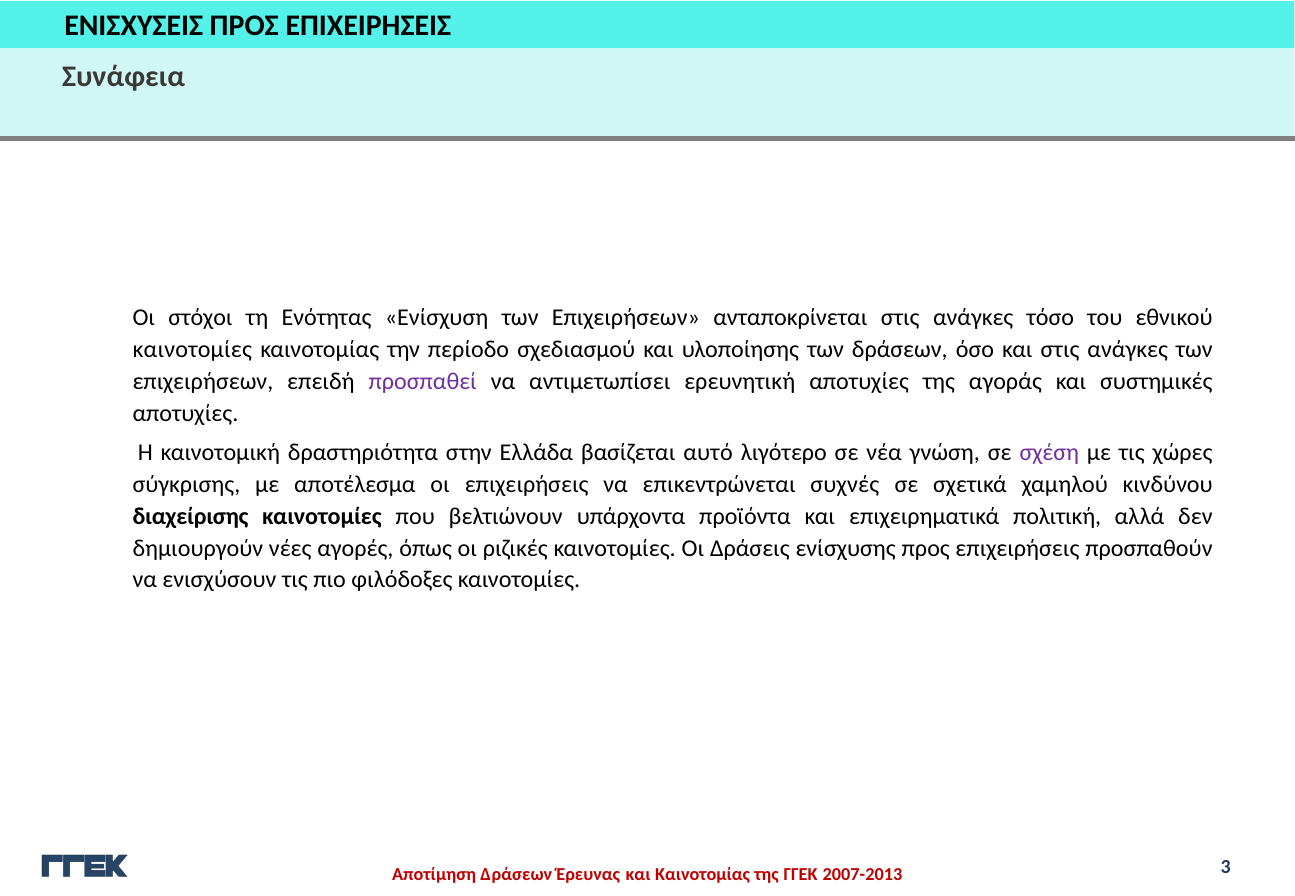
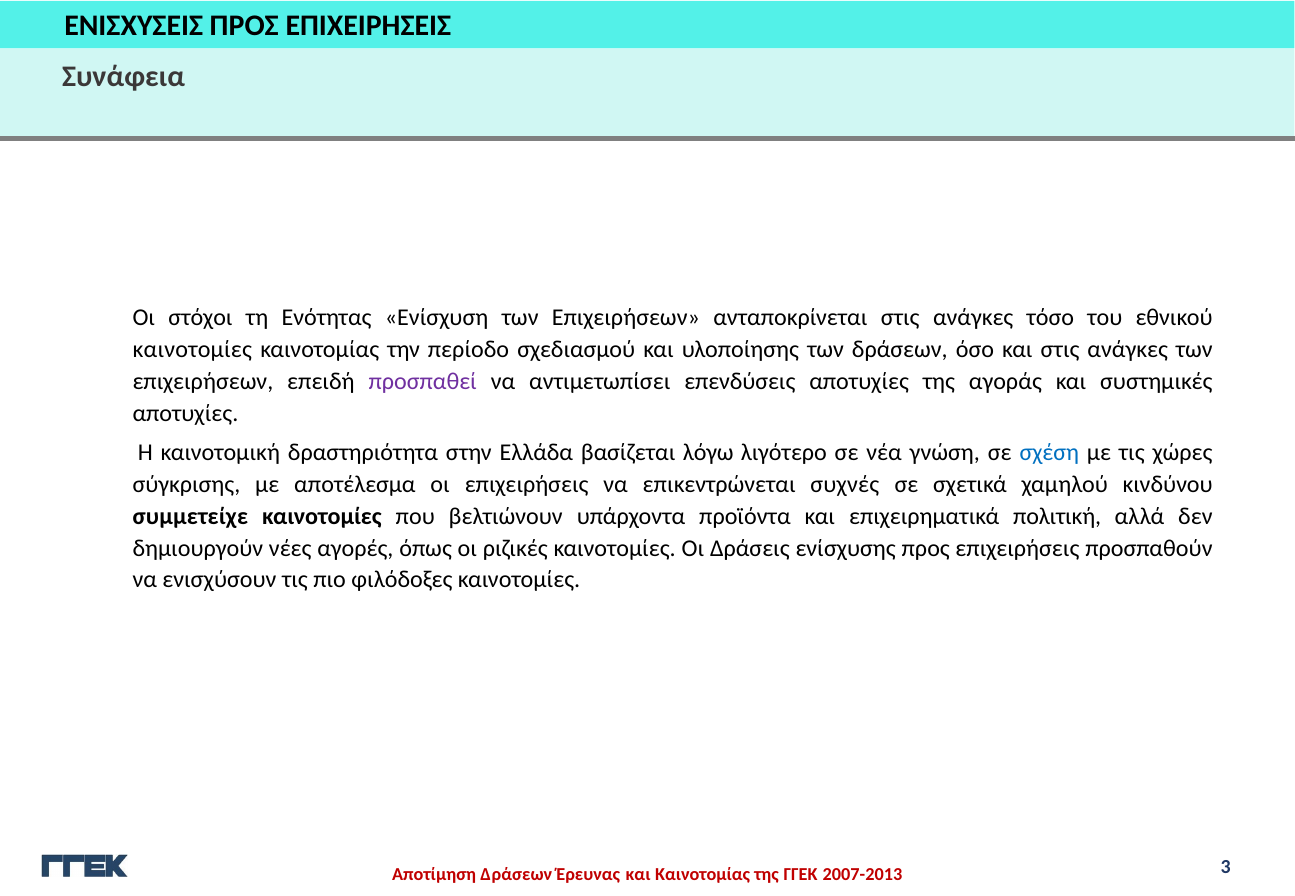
ερευνητική: ερευνητική -> επενδύσεις
αυτό: αυτό -> λόγω
σχέση colour: purple -> blue
διαχείρισης: διαχείρισης -> συμμετείχε
